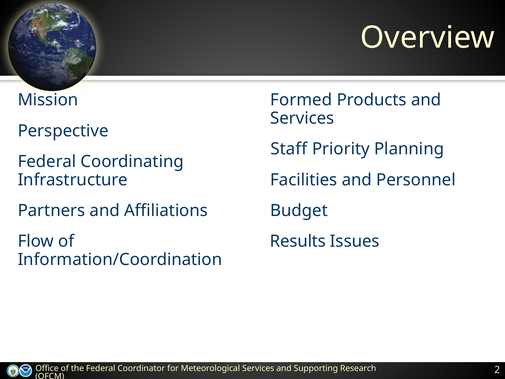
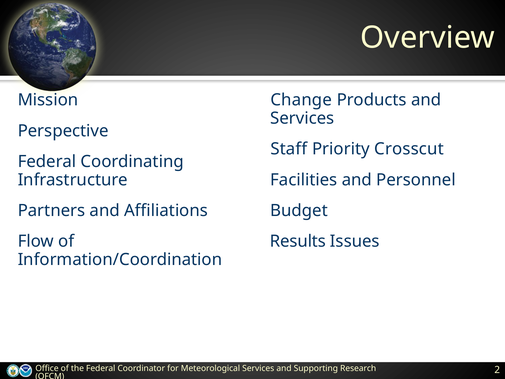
Formed: Formed -> Change
Planning: Planning -> Crosscut
